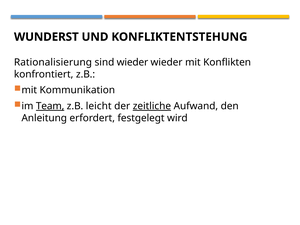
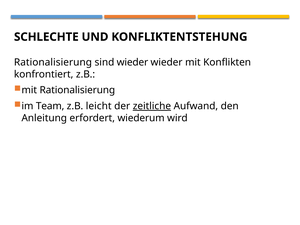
WUNDERST: WUNDERST -> SCHLECHTE
mit Kommunikation: Kommunikation -> Rationalisierung
Team underline: present -> none
festgelegt: festgelegt -> wiederum
